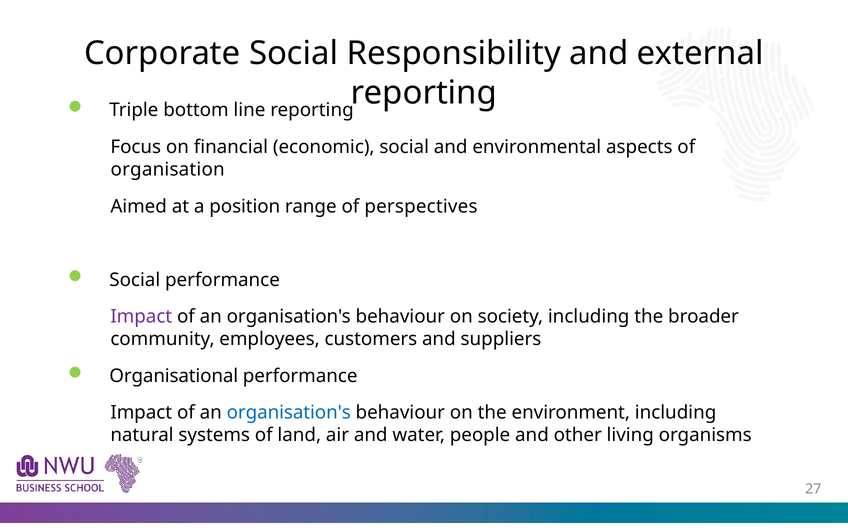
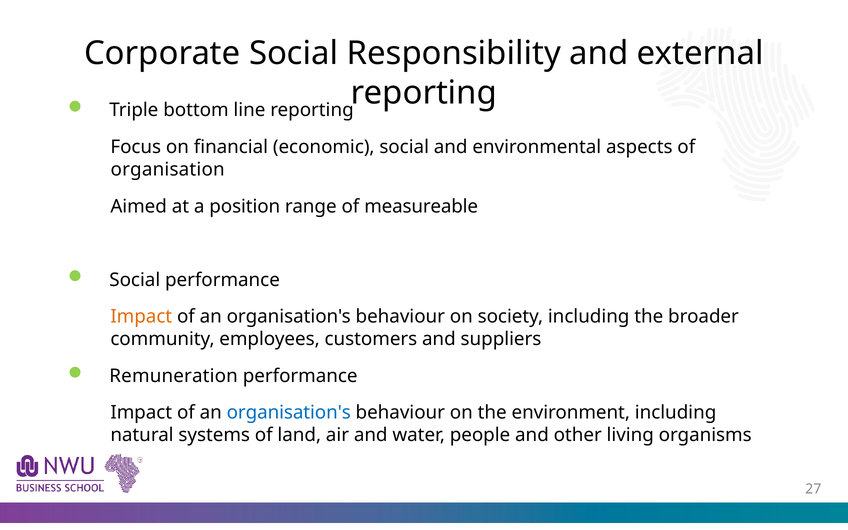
perspectives: perspectives -> measureable
Impact at (141, 317) colour: purple -> orange
Organisational: Organisational -> Remuneration
